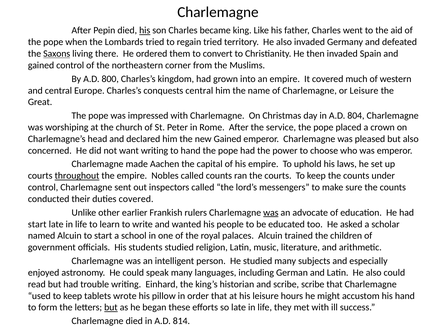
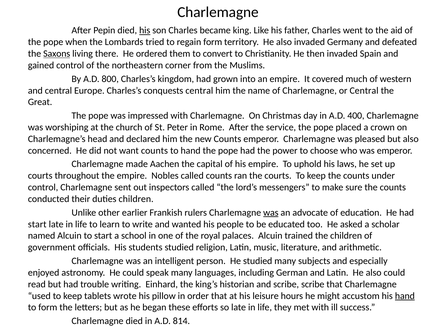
regain tried: tried -> form
or Leisure: Leisure -> Central
804: 804 -> 400
new Gained: Gained -> Counts
want writing: writing -> counts
throughout underline: present -> none
duties covered: covered -> children
hand at (405, 296) underline: none -> present
but at (111, 307) underline: present -> none
